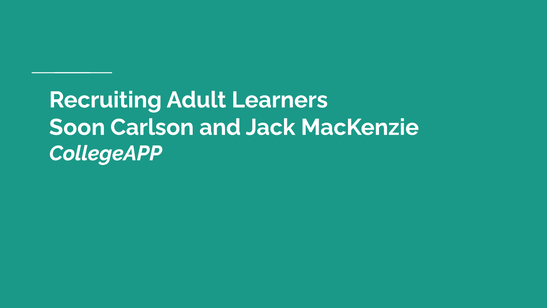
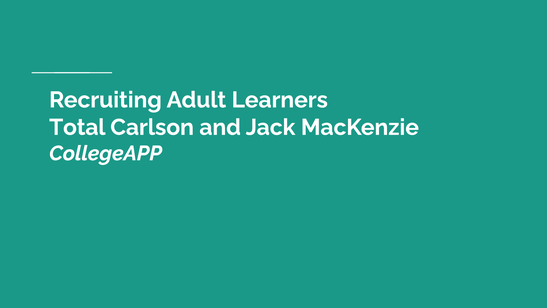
Soon: Soon -> Total
